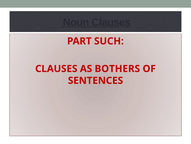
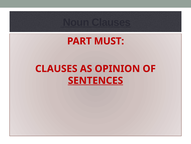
SUCH: SUCH -> MUST
BOTHERS: BOTHERS -> OPINION
SENTENCES underline: none -> present
